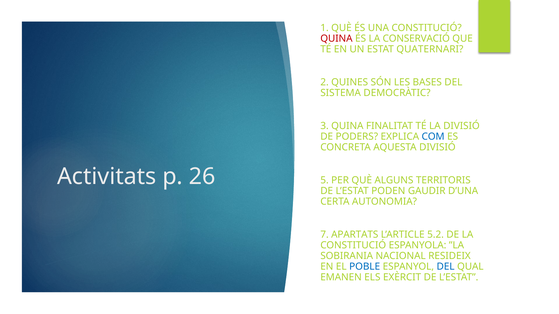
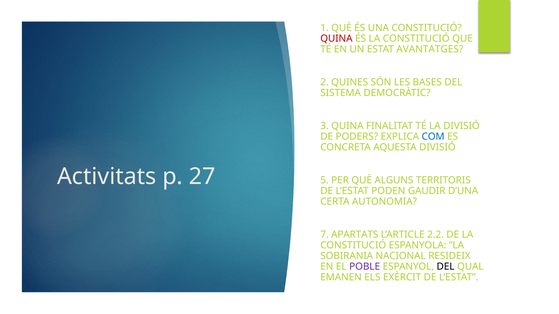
ÉS LA CONSERVACIÓ: CONSERVACIÓ -> CONSTITUCIÓ
QUATERNARI: QUATERNARI -> AVANTATGES
26: 26 -> 27
5.2: 5.2 -> 2.2
POBLE colour: blue -> purple
DEL at (446, 267) colour: blue -> black
